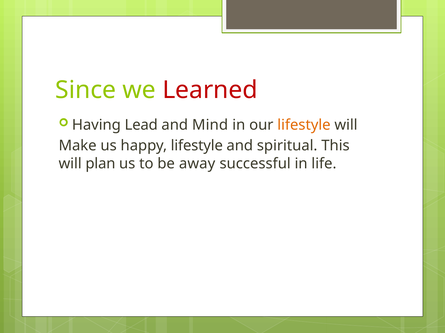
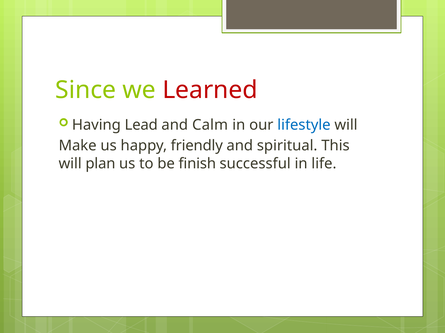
Mind: Mind -> Calm
lifestyle at (304, 125) colour: orange -> blue
happy lifestyle: lifestyle -> friendly
away: away -> finish
